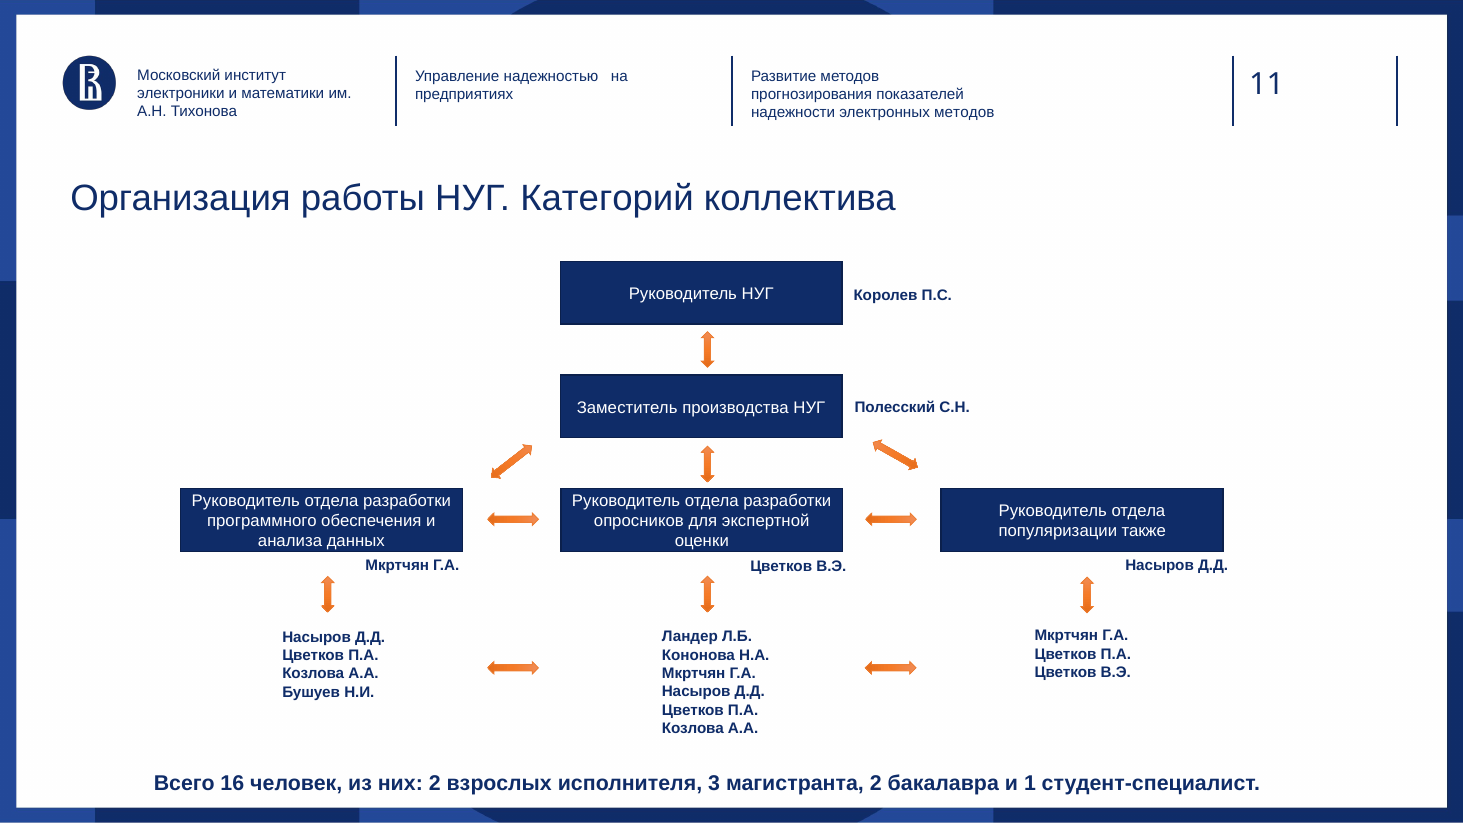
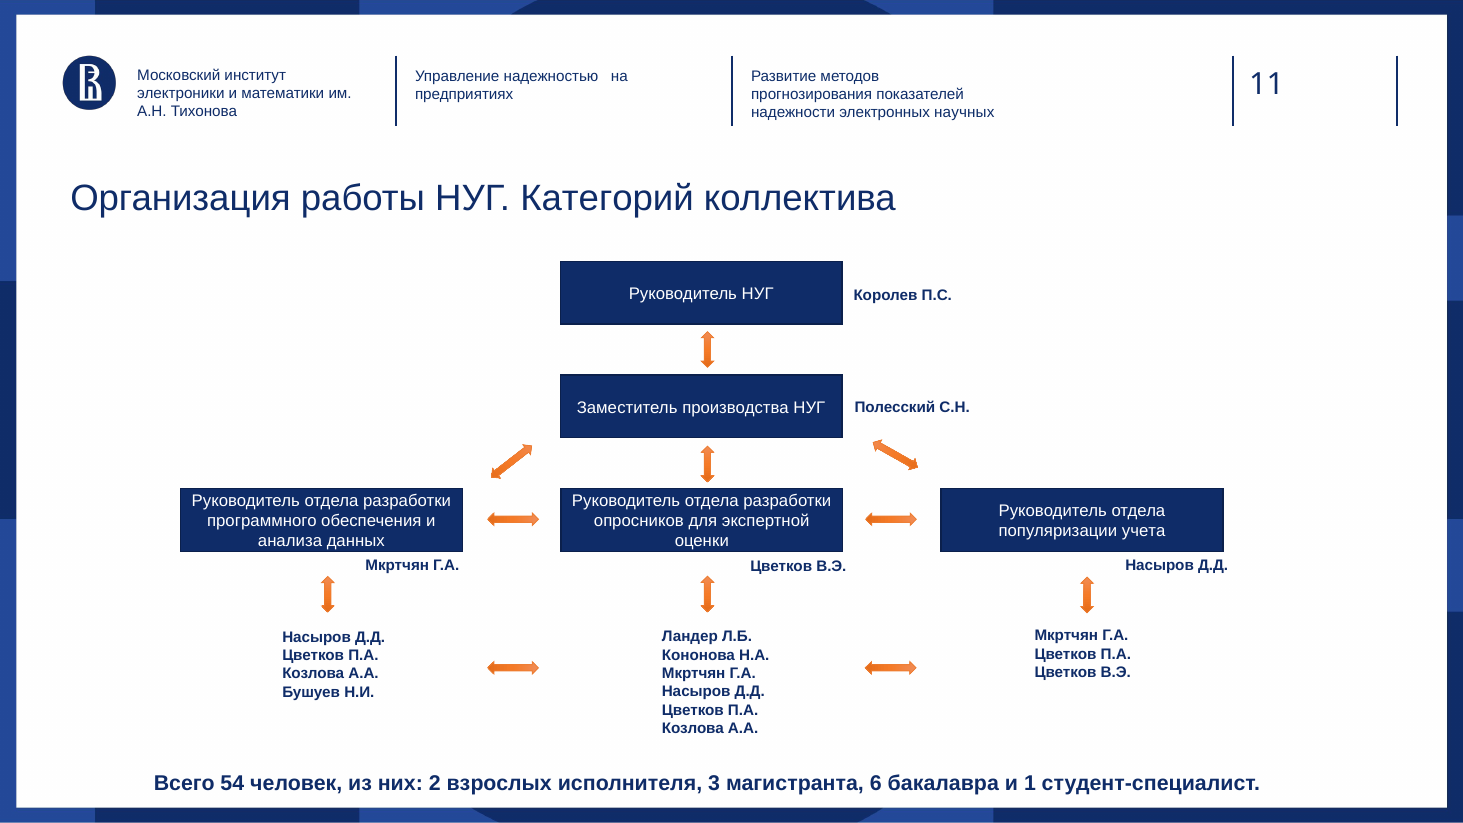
электронных методов: методов -> научных
также: также -> учета
16: 16 -> 54
магистранта 2: 2 -> 6
